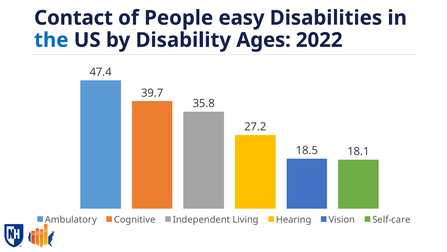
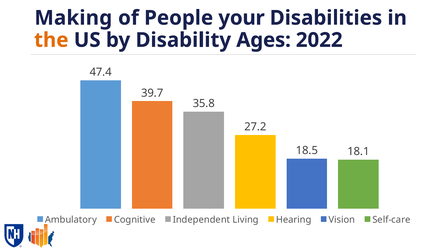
Contact: Contact -> Making
easy: easy -> your
the colour: blue -> orange
